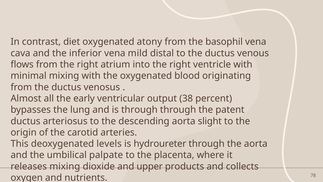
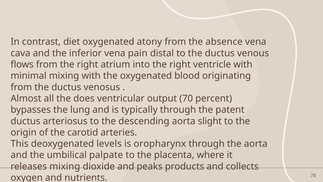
basophil: basophil -> absence
mild: mild -> pain
early: early -> does
38: 38 -> 70
is through: through -> typically
hydroureter: hydroureter -> oropharynx
upper: upper -> peaks
